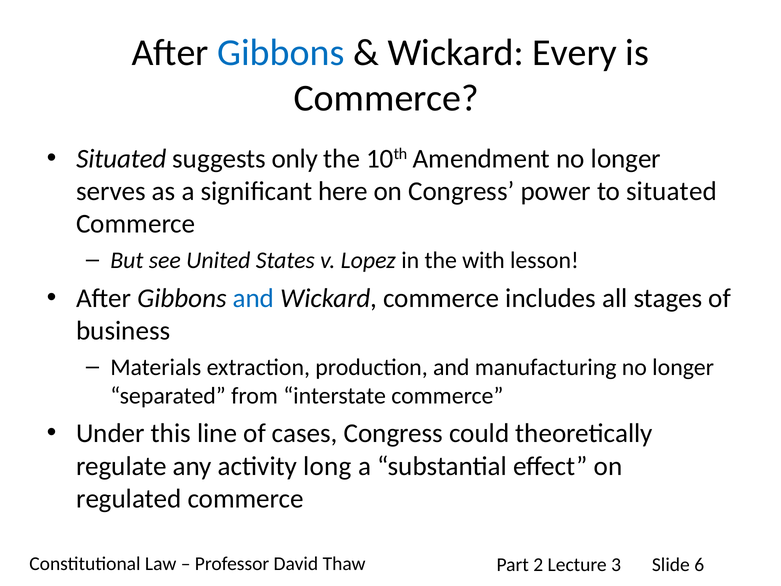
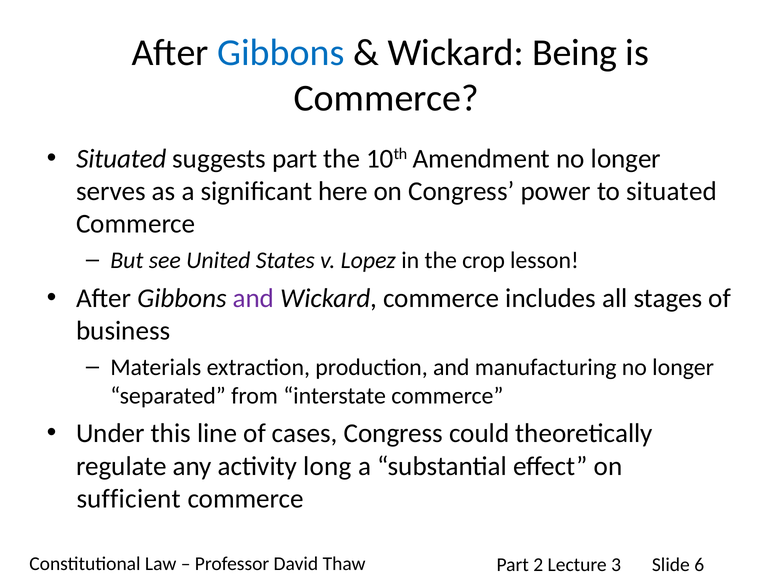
Every: Every -> Being
suggests only: only -> part
with: with -> crop
and at (253, 298) colour: blue -> purple
regulated: regulated -> sufficient
